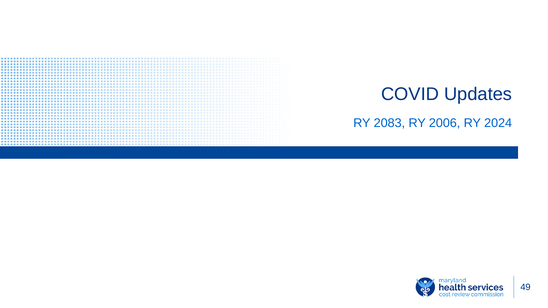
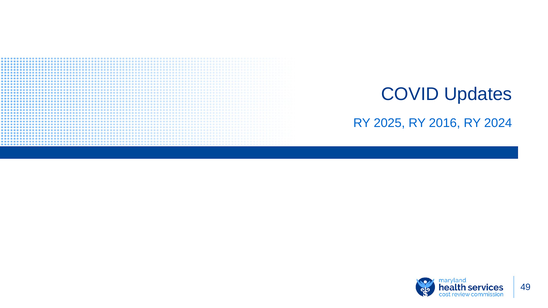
2083: 2083 -> 2025
2006: 2006 -> 2016
